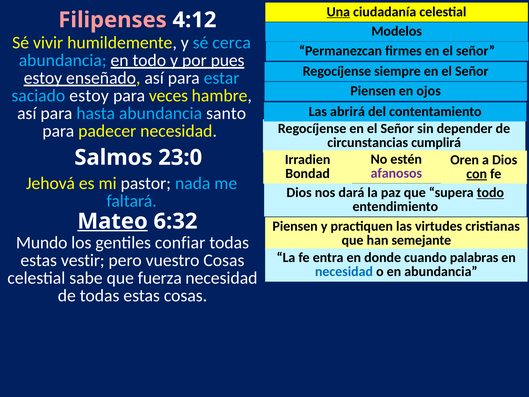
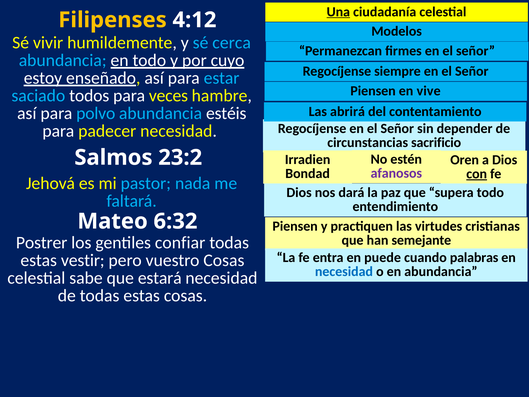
Filipenses colour: pink -> yellow
pues: pues -> cuyo
ojos: ojos -> vive
saciado estoy: estoy -> todos
hasta: hasta -> polvo
santo: santo -> estéis
cumplirá: cumplirá -> sacrificio
23:0: 23:0 -> 23:2
pastor colour: white -> light blue
todo at (490, 192) underline: present -> none
Mateo underline: present -> none
Mundo: Mundo -> Postrer
donde: donde -> puede
fuerza: fuerza -> estará
